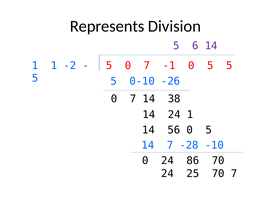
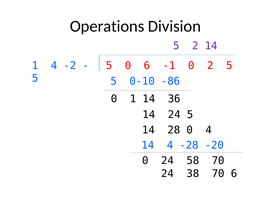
Represents: Represents -> Operations
5 6: 6 -> 2
1 1: 1 -> 4
5 0 7: 7 -> 6
-1 0 5: 5 -> 2
-26: -26 -> -86
7 at (133, 99): 7 -> 1
38: 38 -> 36
24 1: 1 -> 5
56: 56 -> 28
5 at (209, 130): 5 -> 4
14 7: 7 -> 4
-10: -10 -> -20
86: 86 -> 58
25: 25 -> 38
70 7: 7 -> 6
